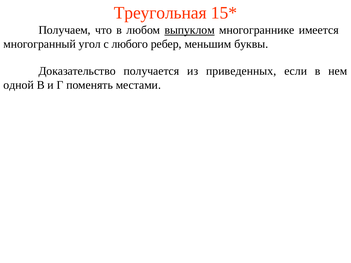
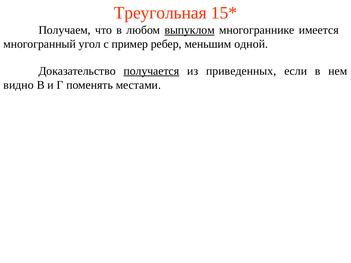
любого: любого -> пример
буквы: буквы -> одной
получается underline: none -> present
одной: одной -> видно
